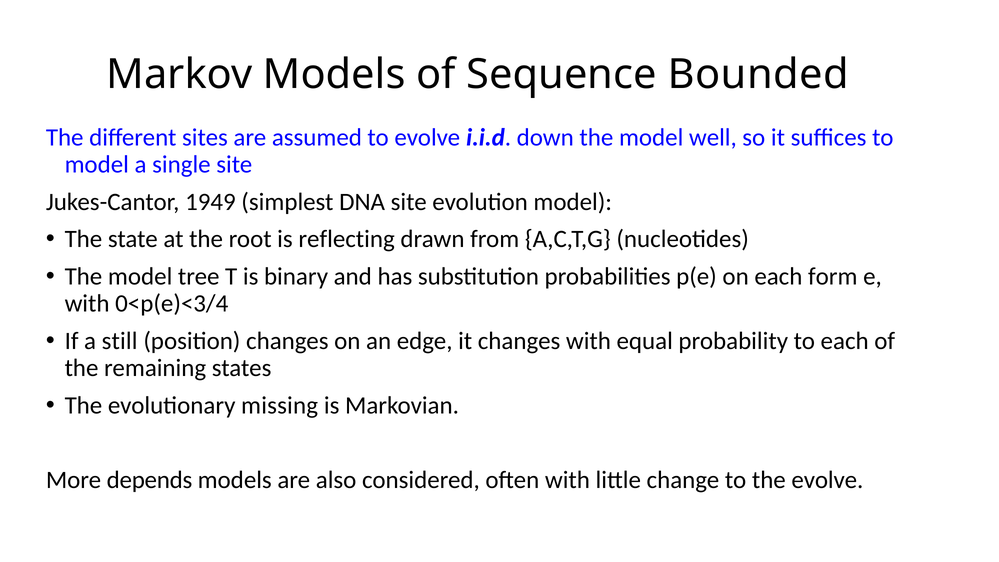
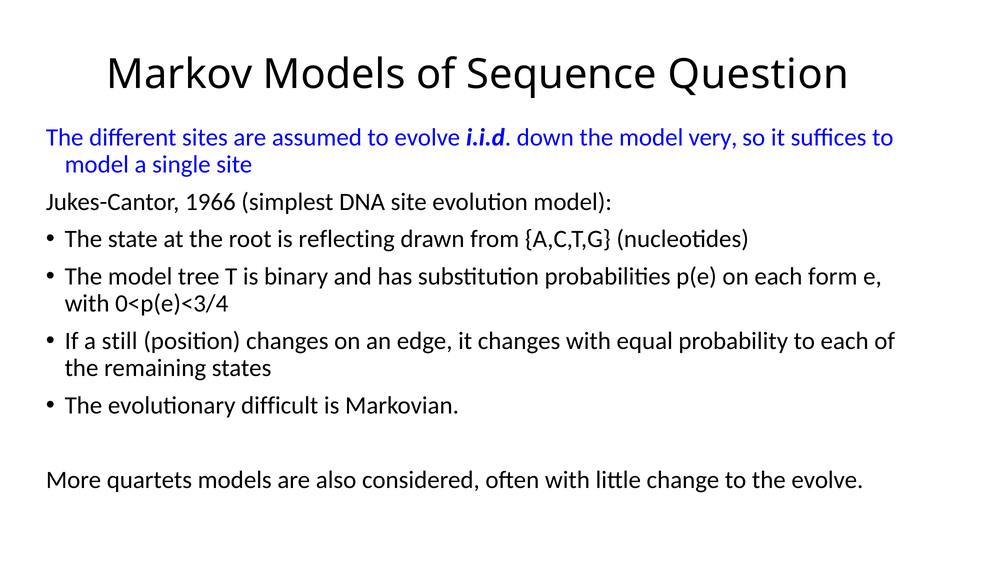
Bounded: Bounded -> Question
well: well -> very
1949: 1949 -> 1966
missing: missing -> difficult
depends: depends -> quartets
